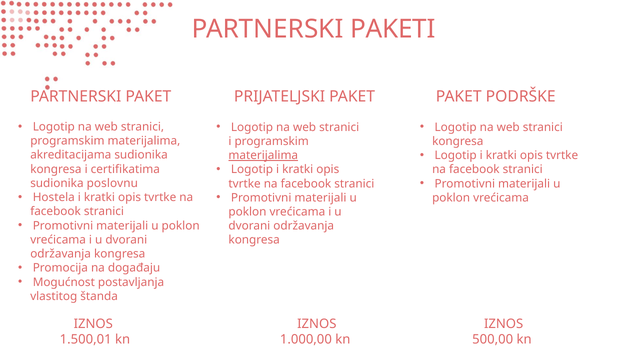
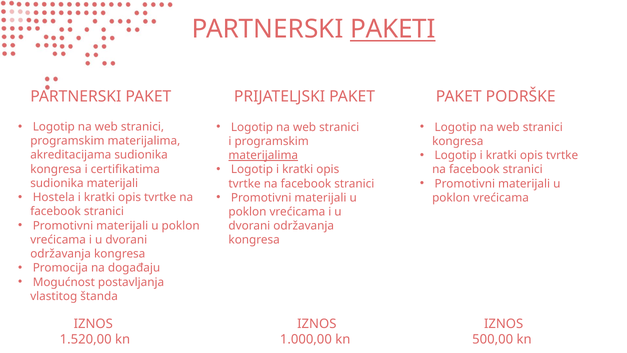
PAKETI underline: none -> present
sudionika poslovnu: poslovnu -> materijali
1.500,01: 1.500,01 -> 1.520,00
